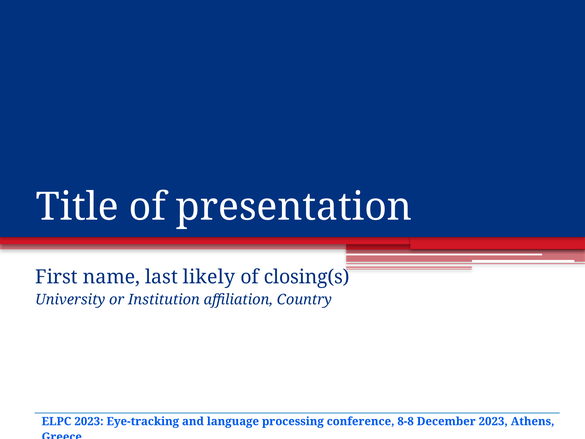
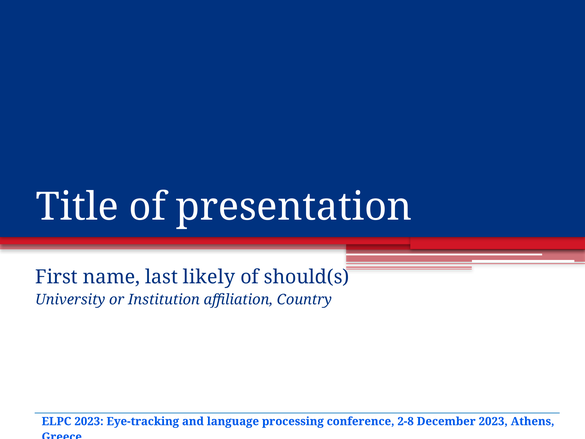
closing(s: closing(s -> should(s
8-8: 8-8 -> 2-8
